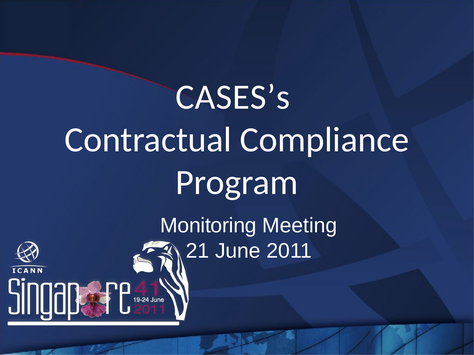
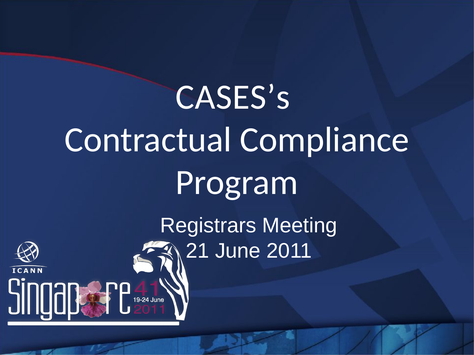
Monitoring: Monitoring -> Registrars
